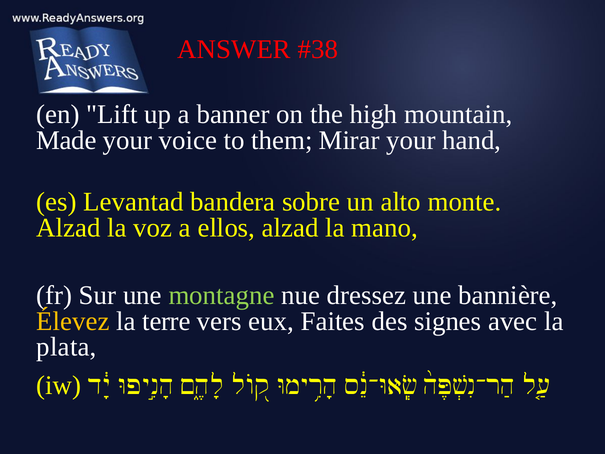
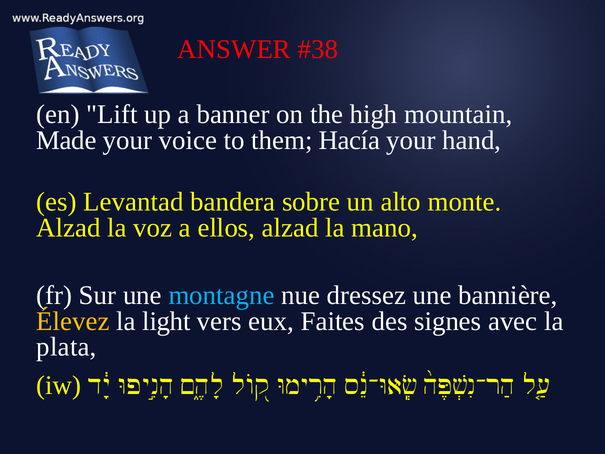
Mirar: Mirar -> Hacía
montagne colour: light green -> light blue
terre: terre -> light
